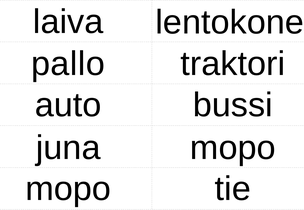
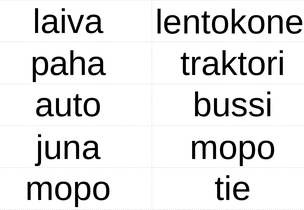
pallo: pallo -> paha
